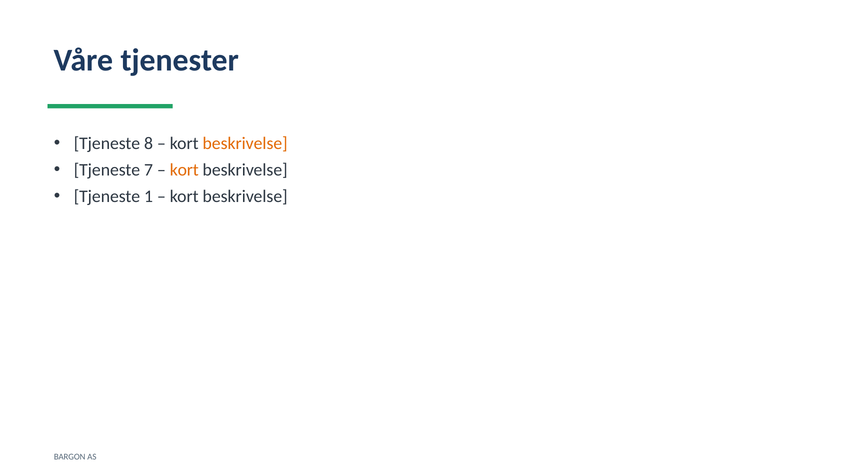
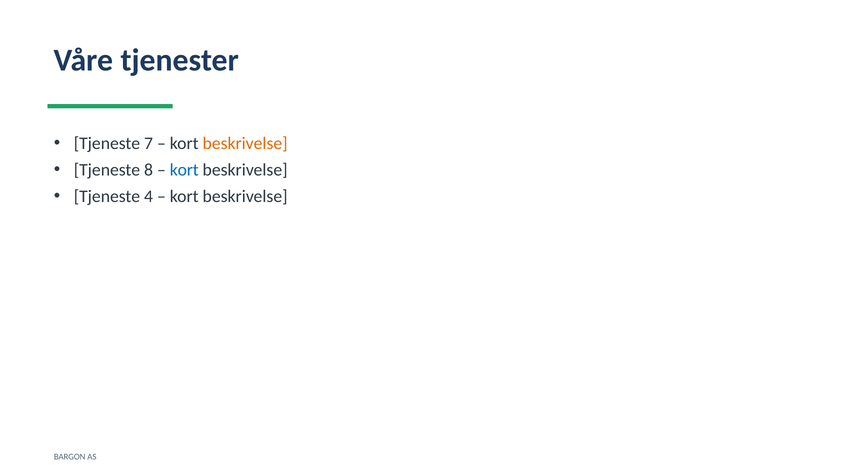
8: 8 -> 7
7: 7 -> 8
kort at (184, 170) colour: orange -> blue
1: 1 -> 4
